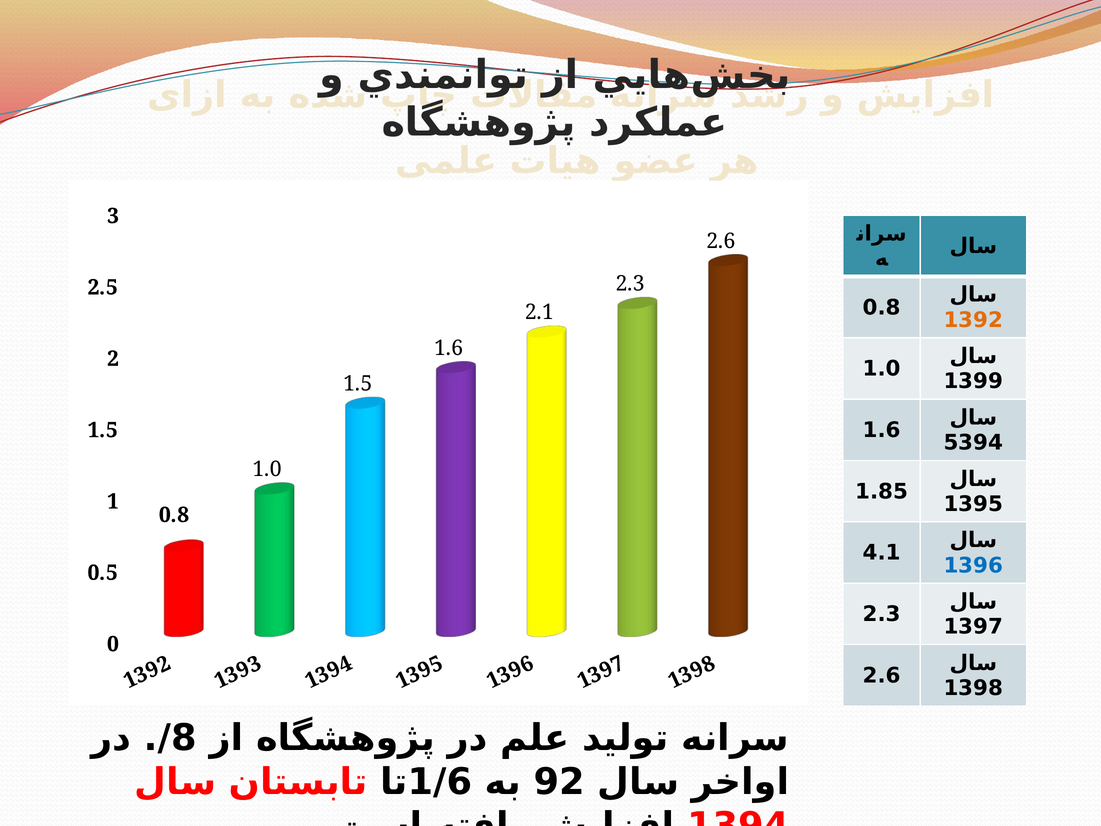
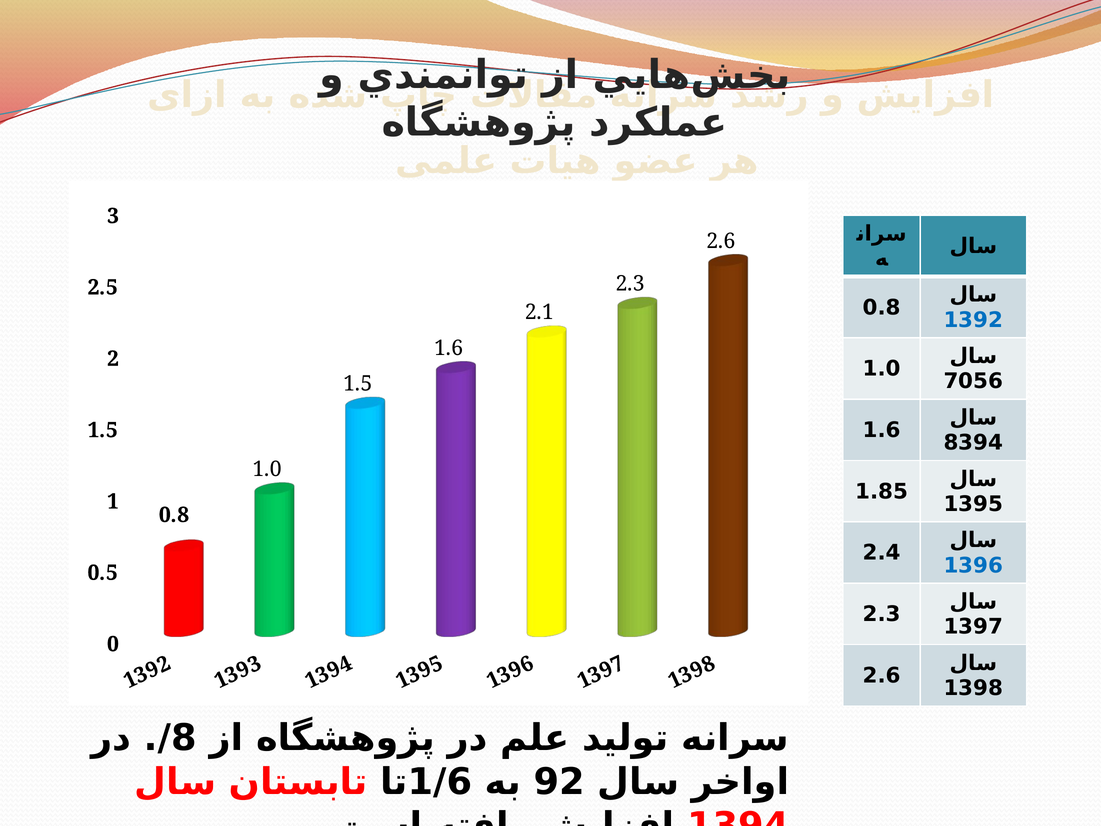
1392 colour: orange -> blue
1399: 1399 -> 7056
5394: 5394 -> 8394
4.1: 4.1 -> 2.4
